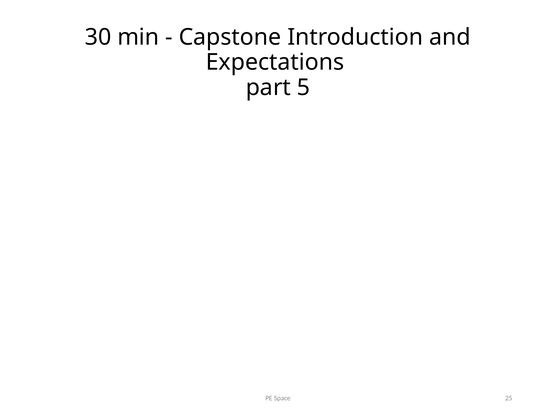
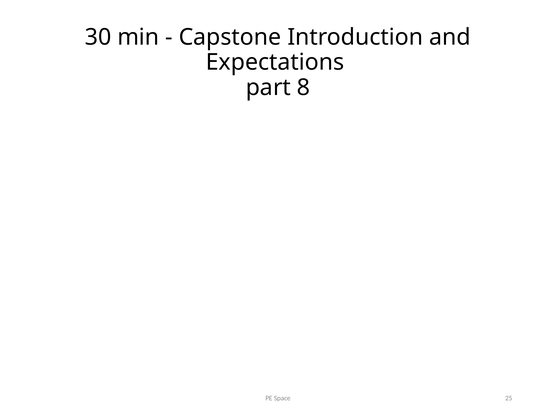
5: 5 -> 8
